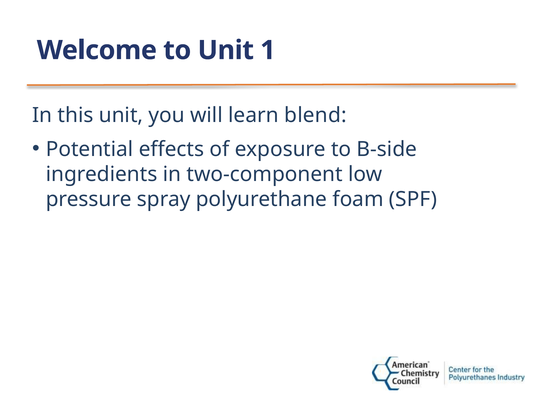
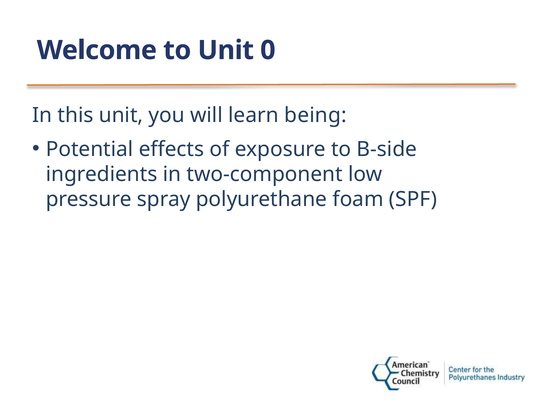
1: 1 -> 0
blend: blend -> being
